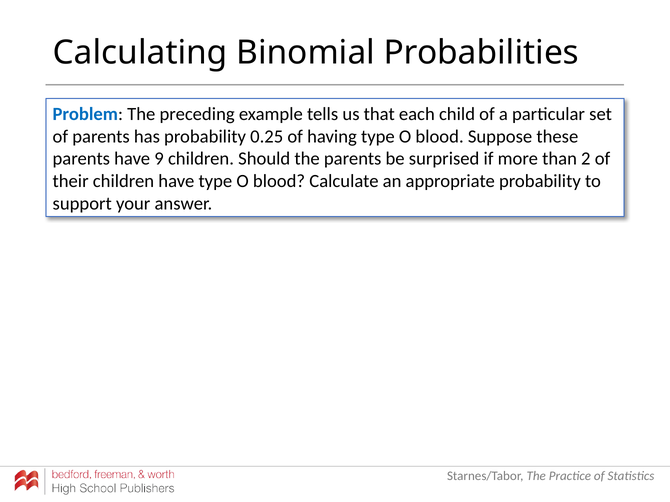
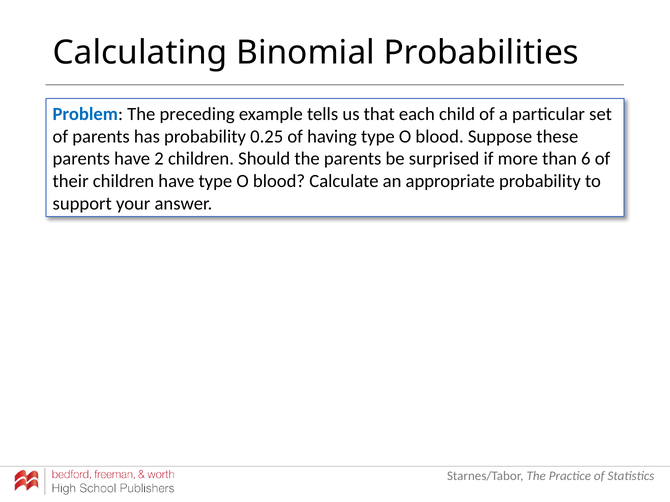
9: 9 -> 2
2: 2 -> 6
